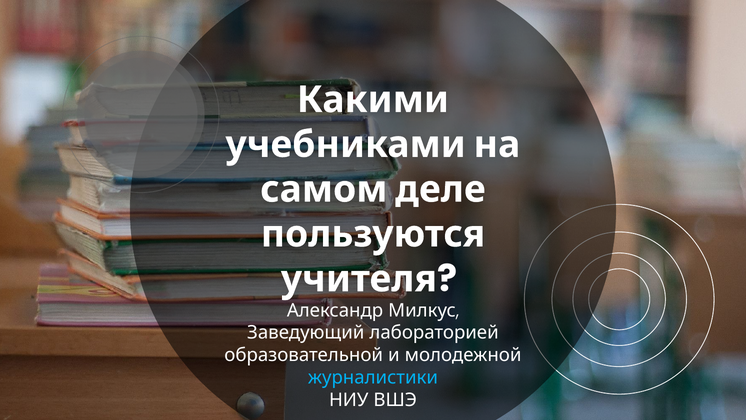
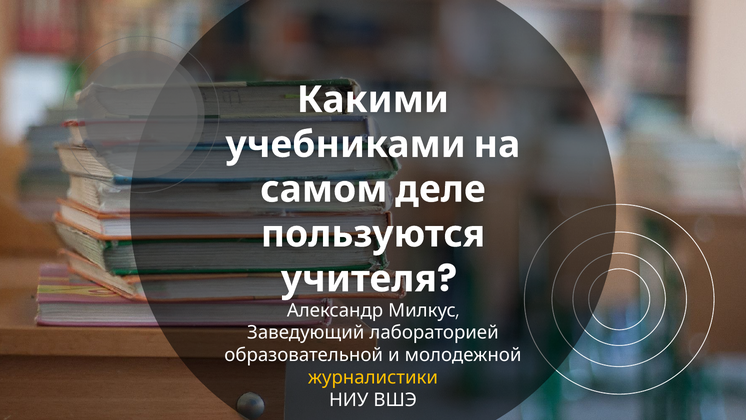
журналистики colour: light blue -> yellow
